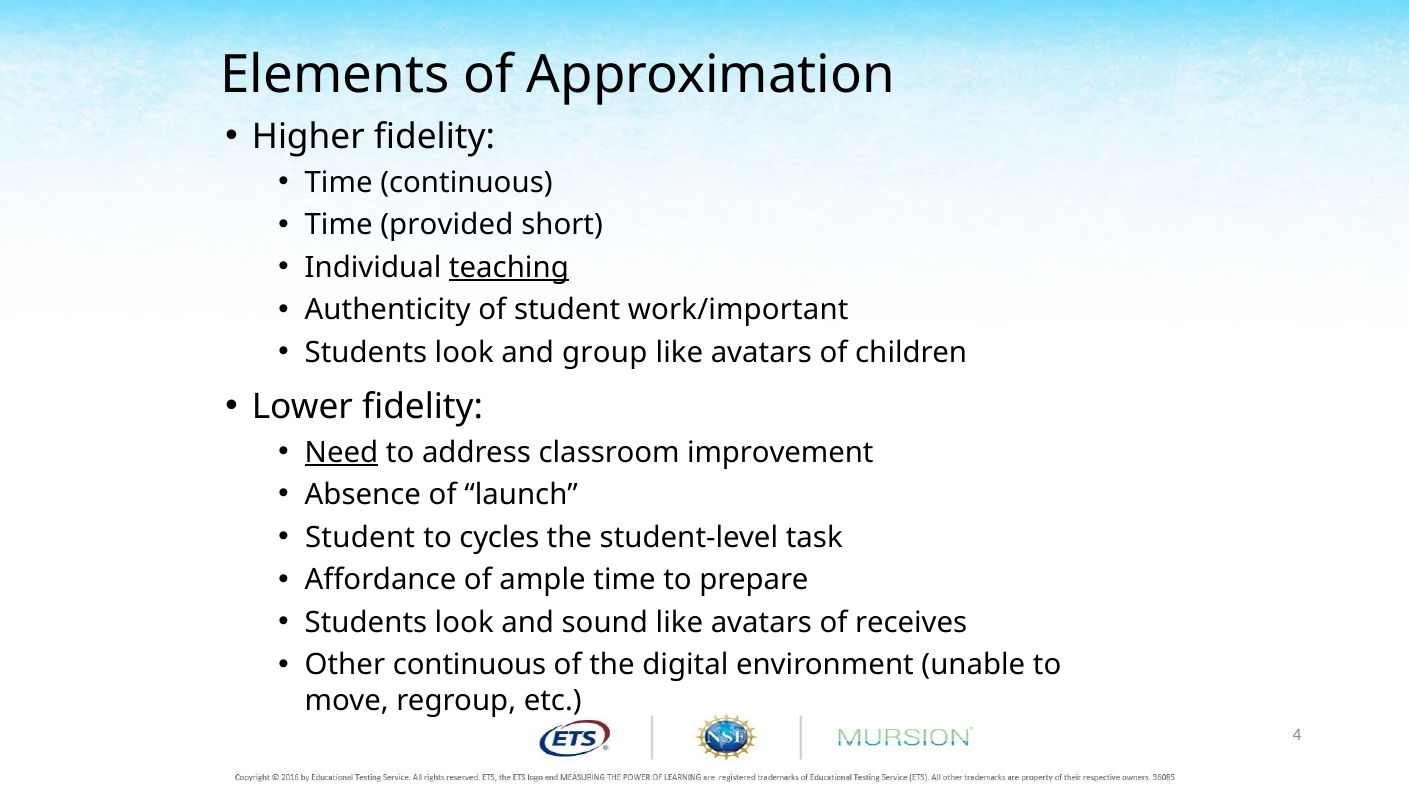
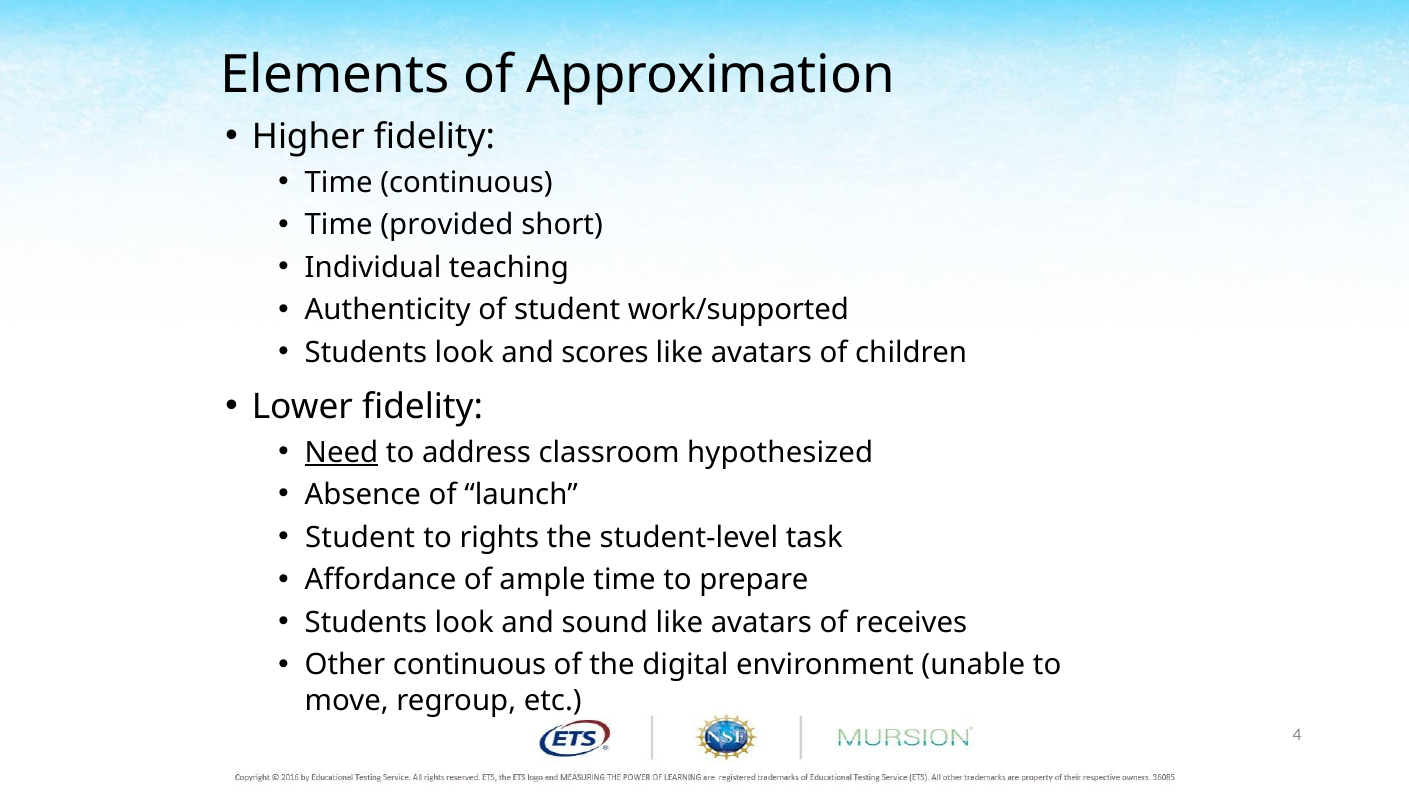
teaching underline: present -> none
work/important: work/important -> work/supported
group: group -> scores
improvement: improvement -> hypothesized
cycles: cycles -> rights
